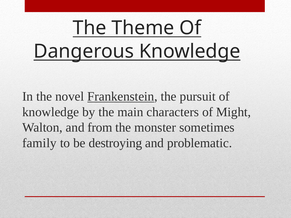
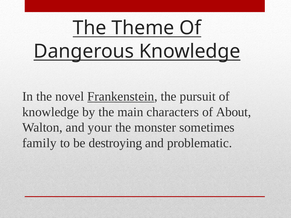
Might: Might -> About
from: from -> your
